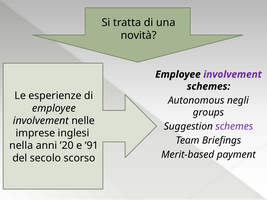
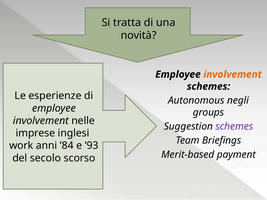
involvement at (233, 75) colour: purple -> orange
nella: nella -> work
’20: ’20 -> ’84
’91: ’91 -> ’93
